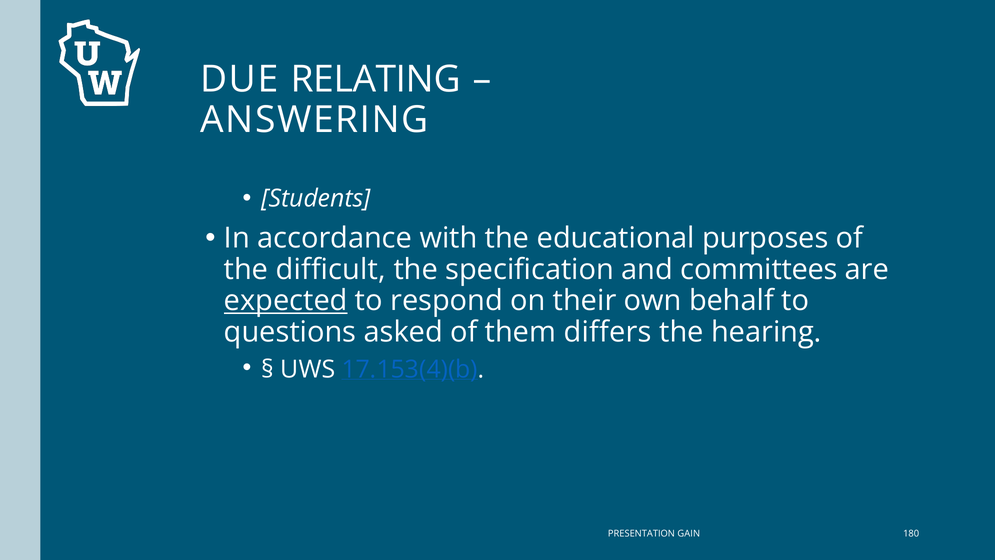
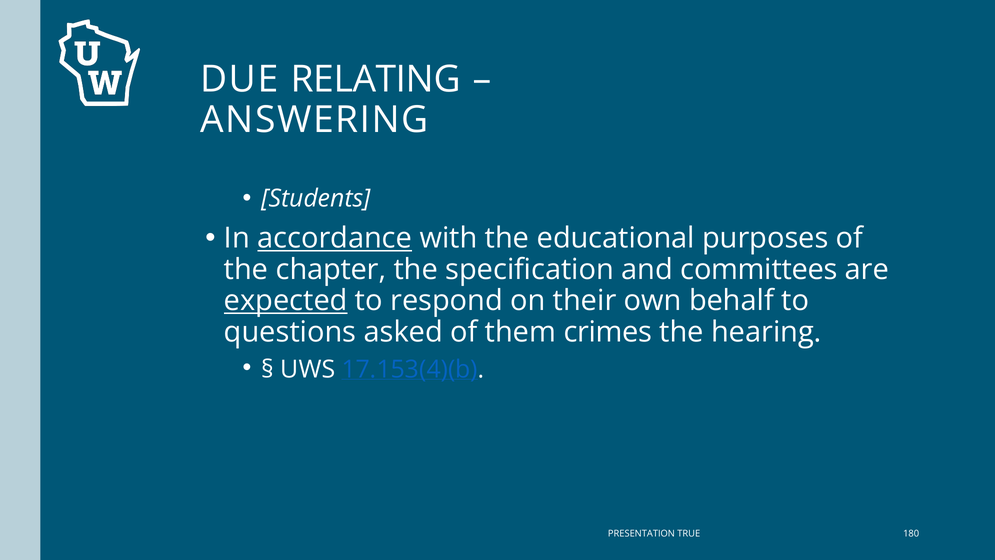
accordance underline: none -> present
difficult: difficult -> chapter
differs: differs -> crimes
GAIN: GAIN -> TRUE
